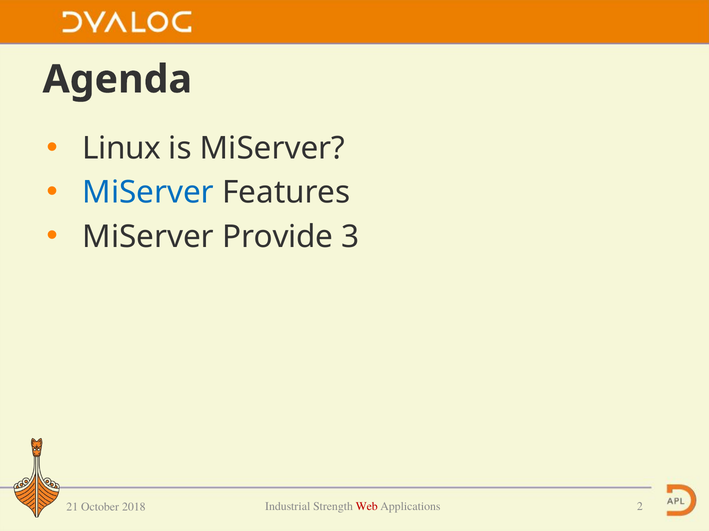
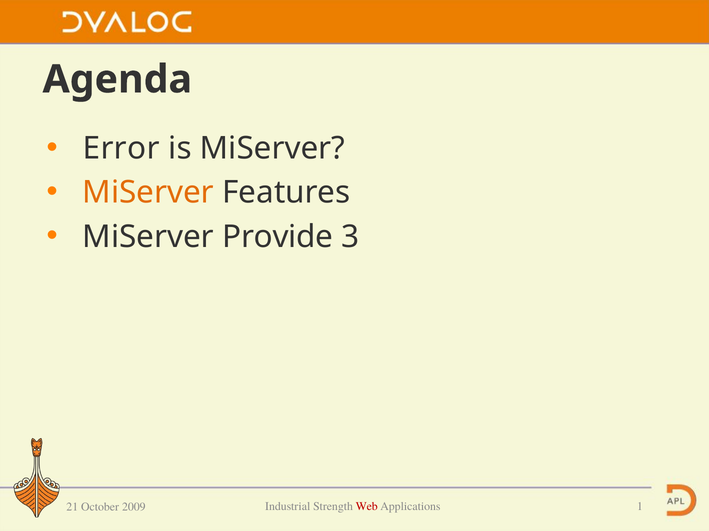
Linux: Linux -> Error
MiServer at (148, 193) colour: blue -> orange
2: 2 -> 1
2018: 2018 -> 2009
